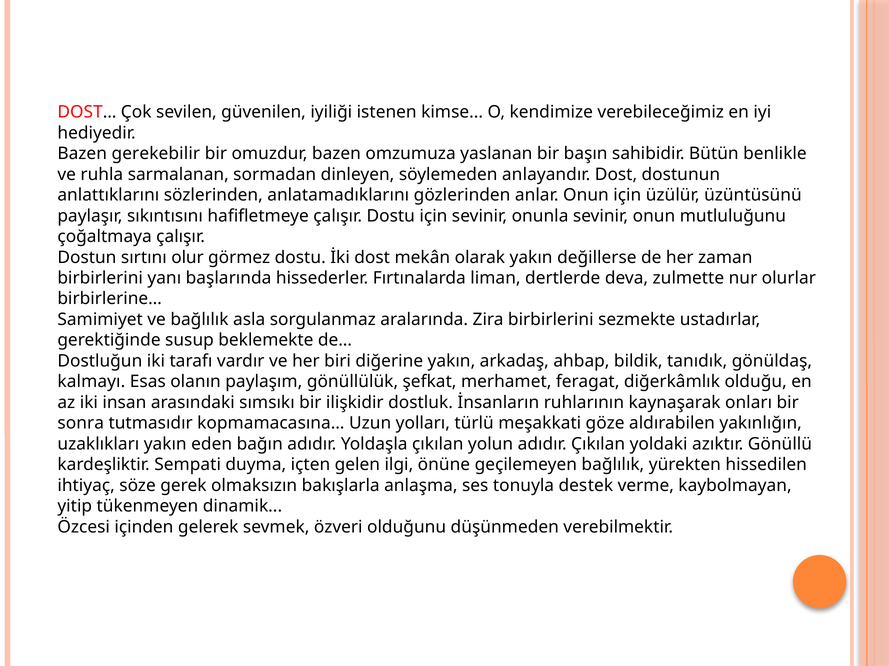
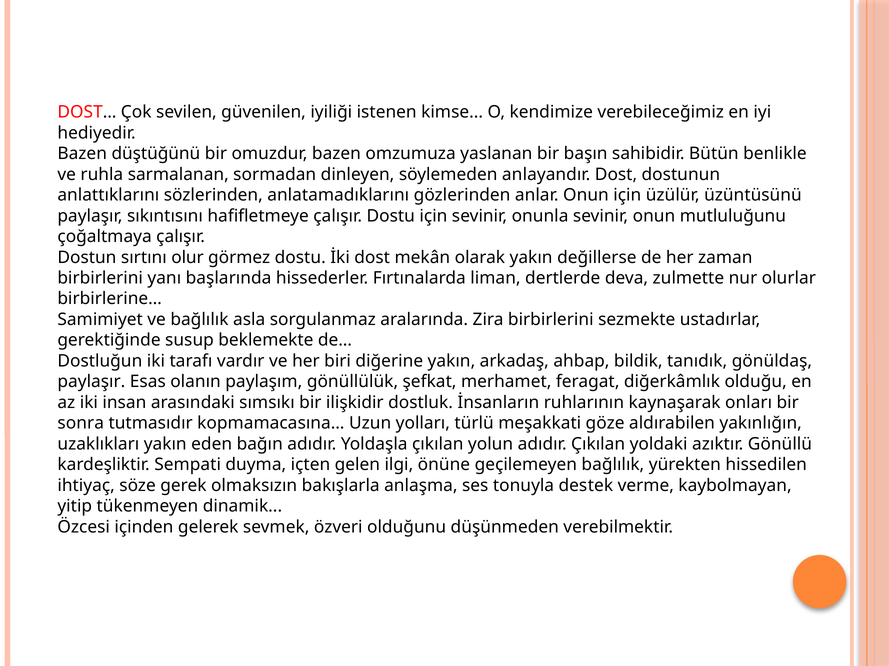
gerekebilir: gerekebilir -> düştüğünü
kalmayı at (91, 382): kalmayı -> paylaşır
